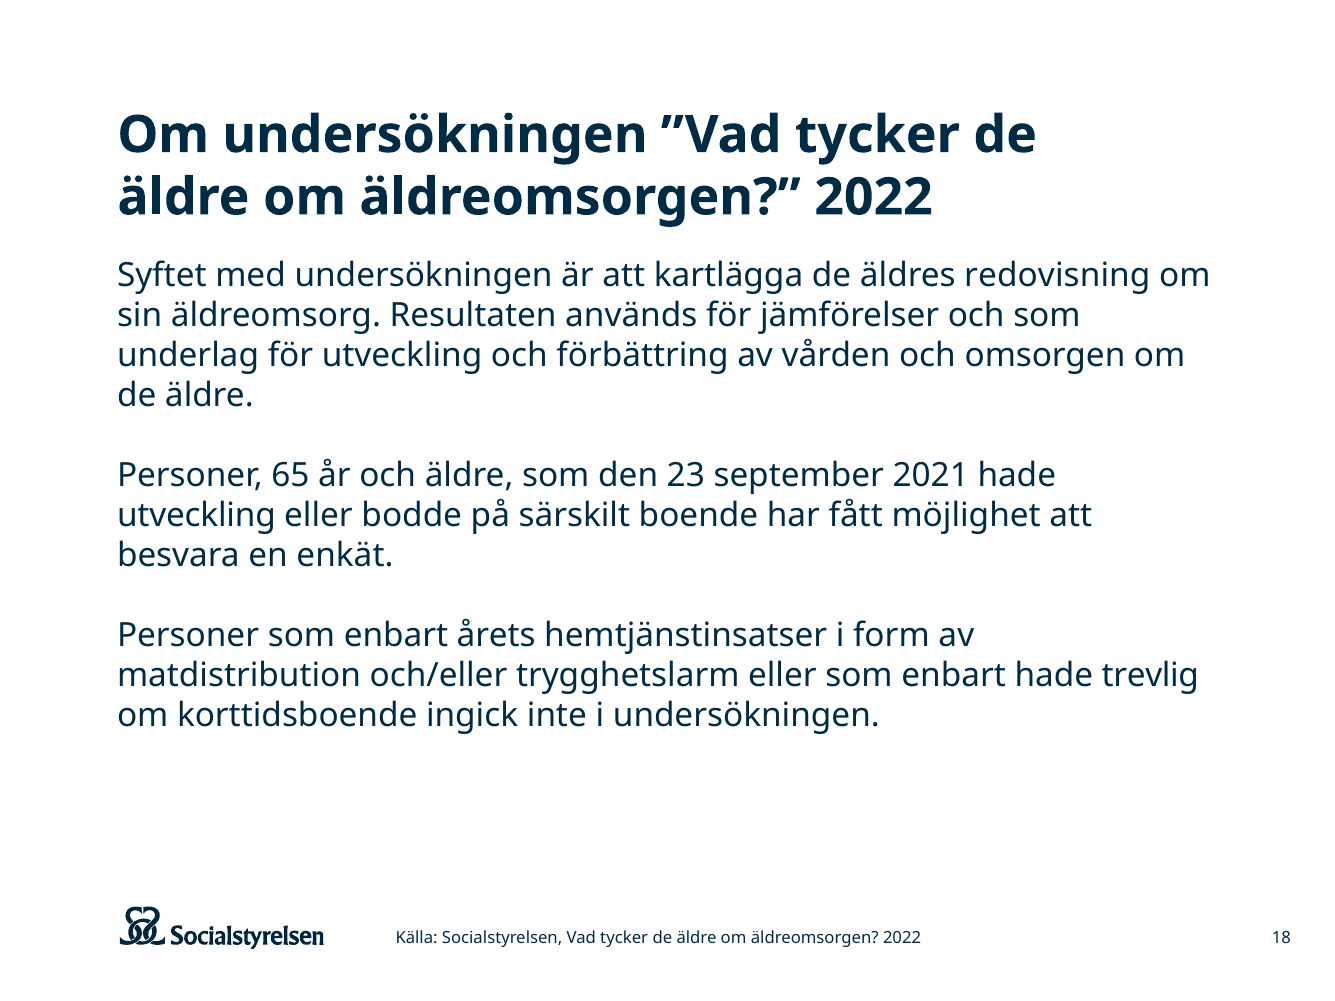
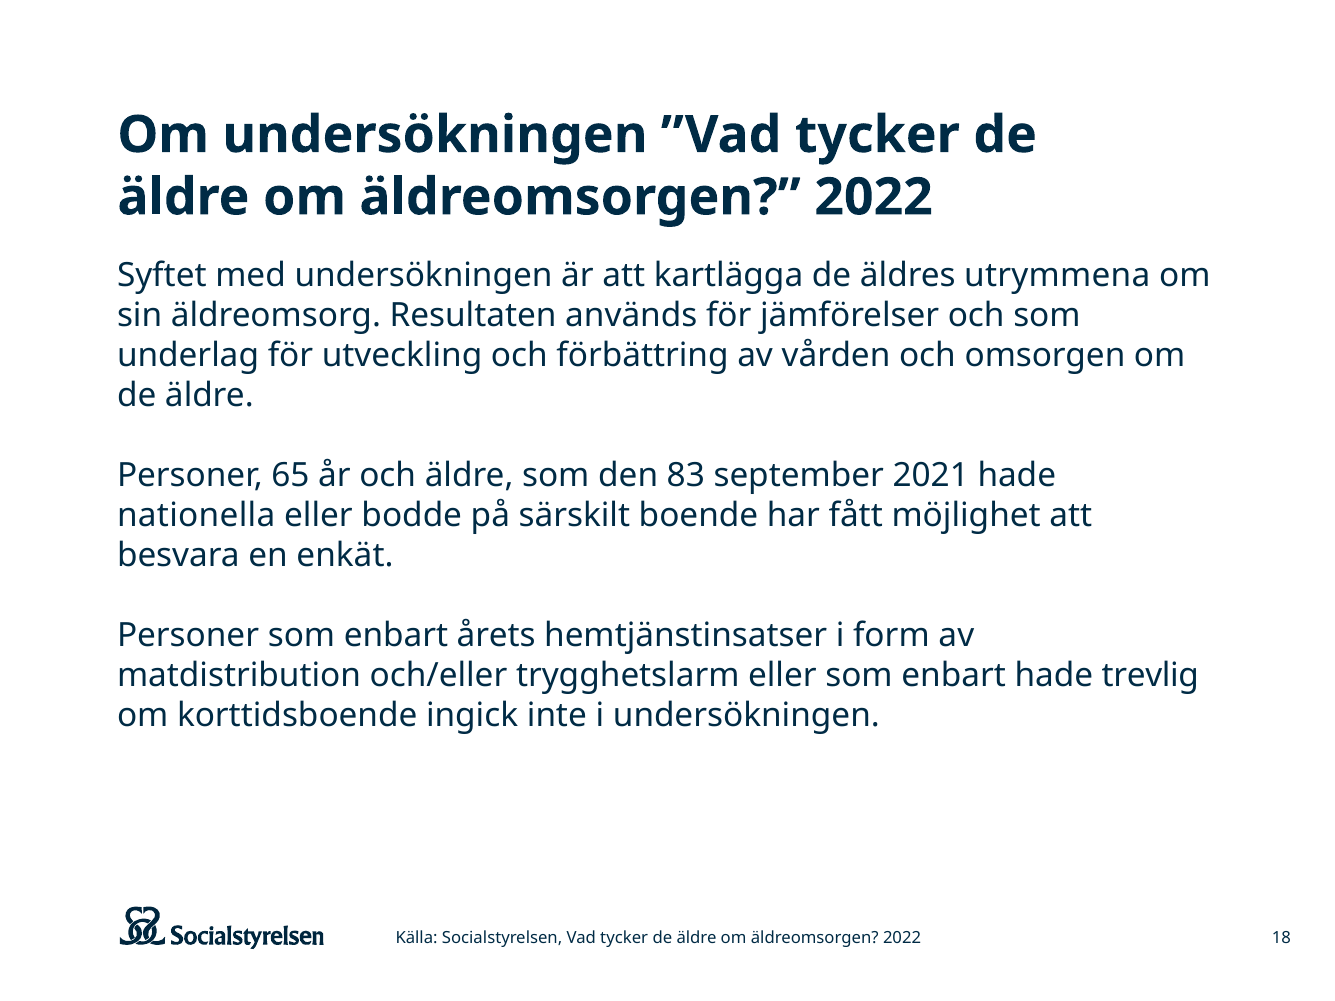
redovisning: redovisning -> utrymmena
23: 23 -> 83
utveckling at (196, 515): utveckling -> nationella
